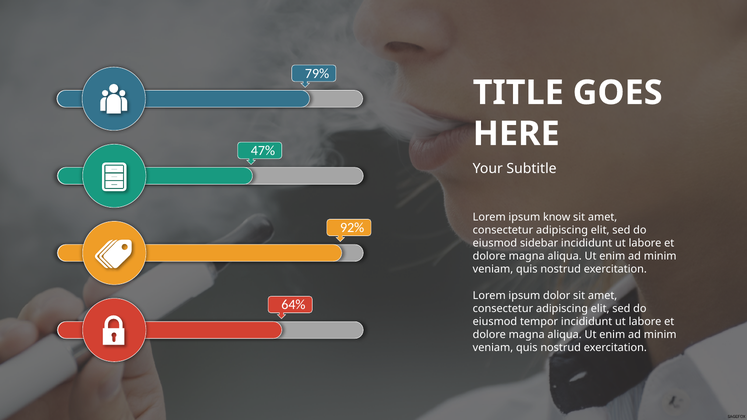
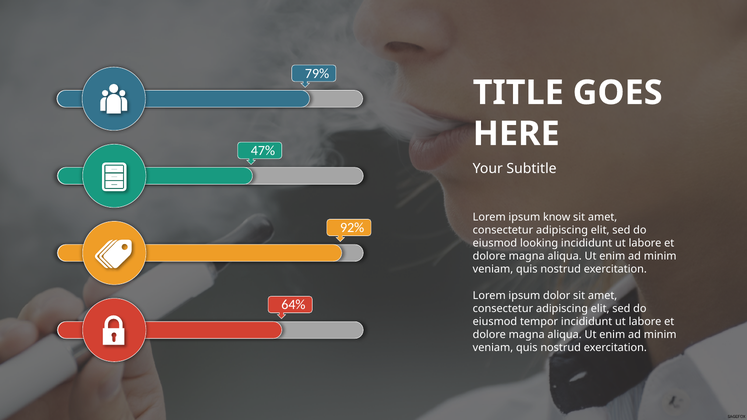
sidebar: sidebar -> looking
